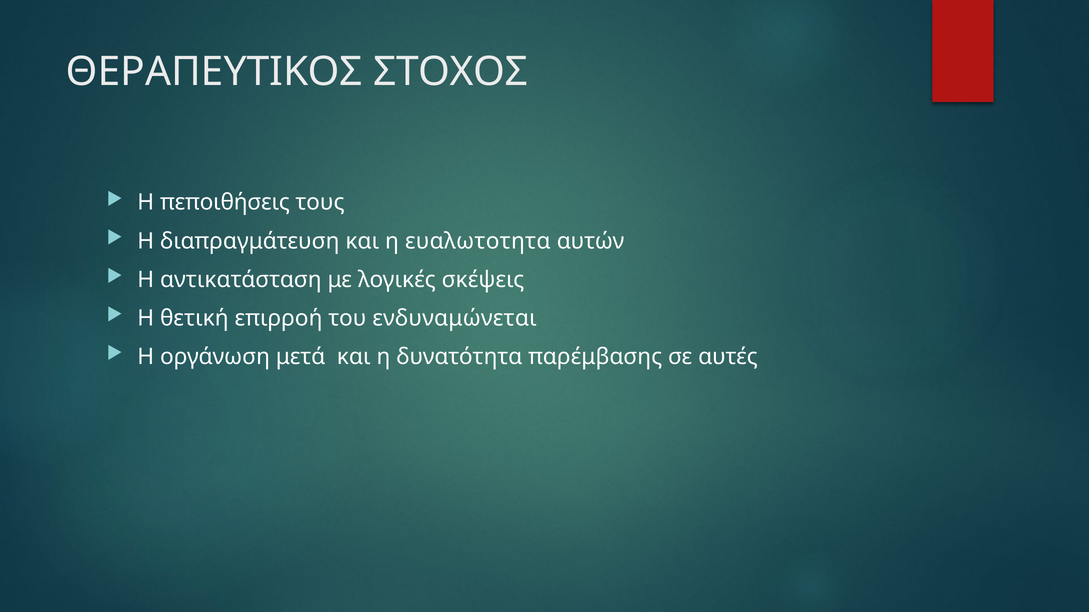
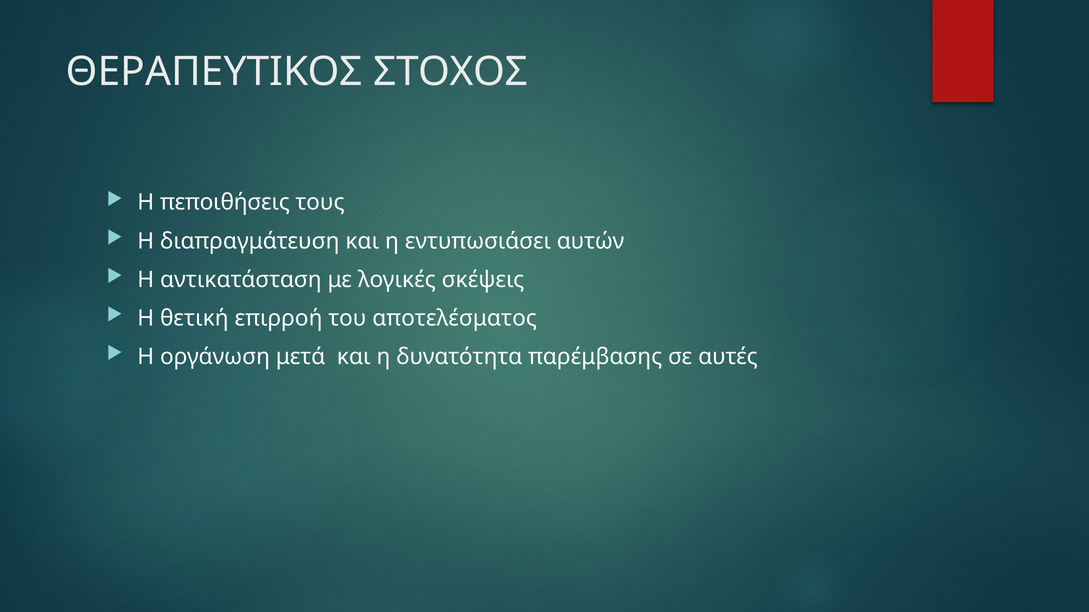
ευαλωτοτητα: ευαλωτοτητα -> εντυπωσιάσει
ενδυναμώνεται: ενδυναμώνεται -> αποτελέσματος
